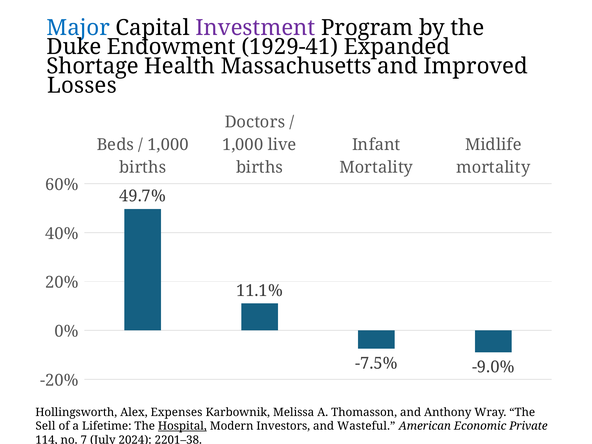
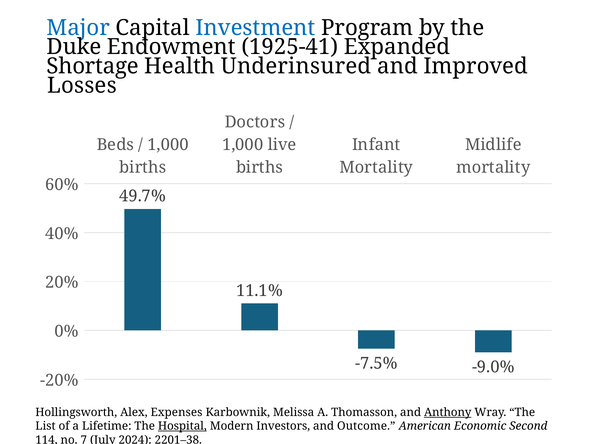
Investment colour: purple -> blue
1929-41: 1929-41 -> 1925-41
Massachusetts: Massachusetts -> Underinsured
Anthony underline: none -> present
Sell: Sell -> List
Wasteful: Wasteful -> Outcome
Private: Private -> Second
